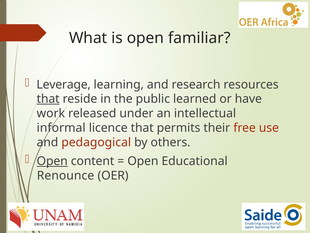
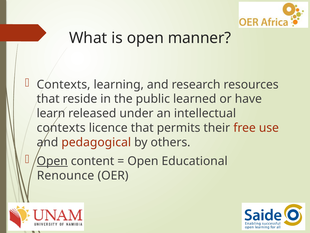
familiar: familiar -> manner
Leverage at (64, 84): Leverage -> Contexts
that at (48, 99) underline: present -> none
work: work -> learn
informal at (61, 128): informal -> contexts
